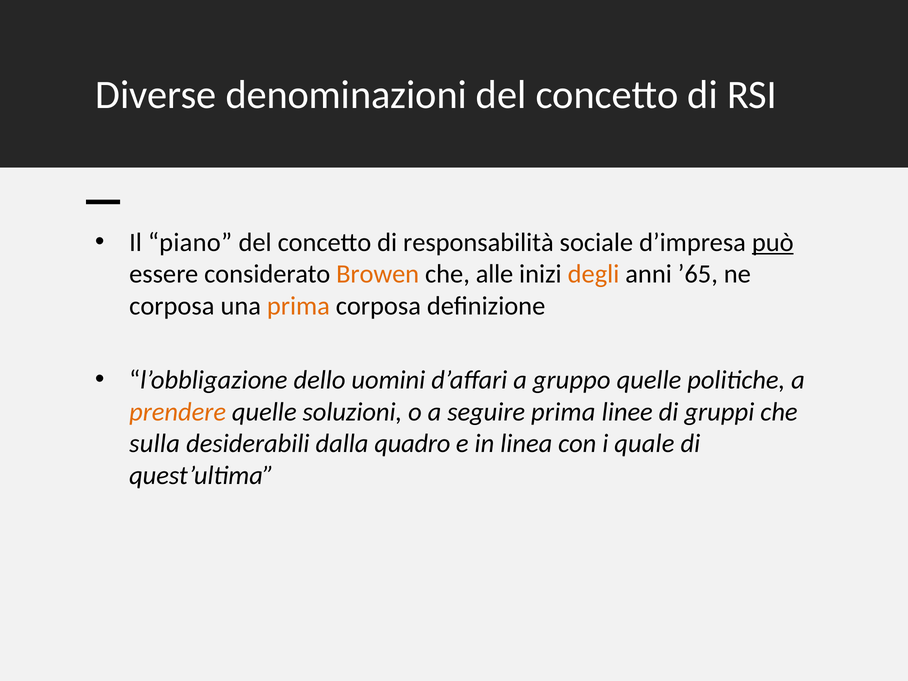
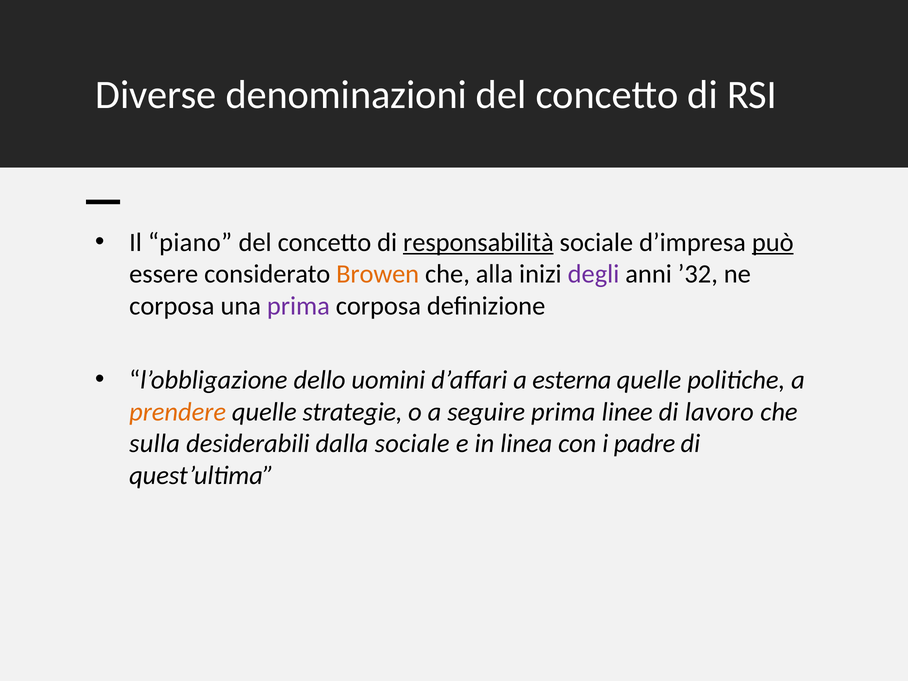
responsabilità underline: none -> present
alle: alle -> alla
degli colour: orange -> purple
’65: ’65 -> ’32
prima at (298, 306) colour: orange -> purple
gruppo: gruppo -> esterna
soluzioni: soluzioni -> strategie
gruppi: gruppi -> lavoro
dalla quadro: quadro -> sociale
quale: quale -> padre
